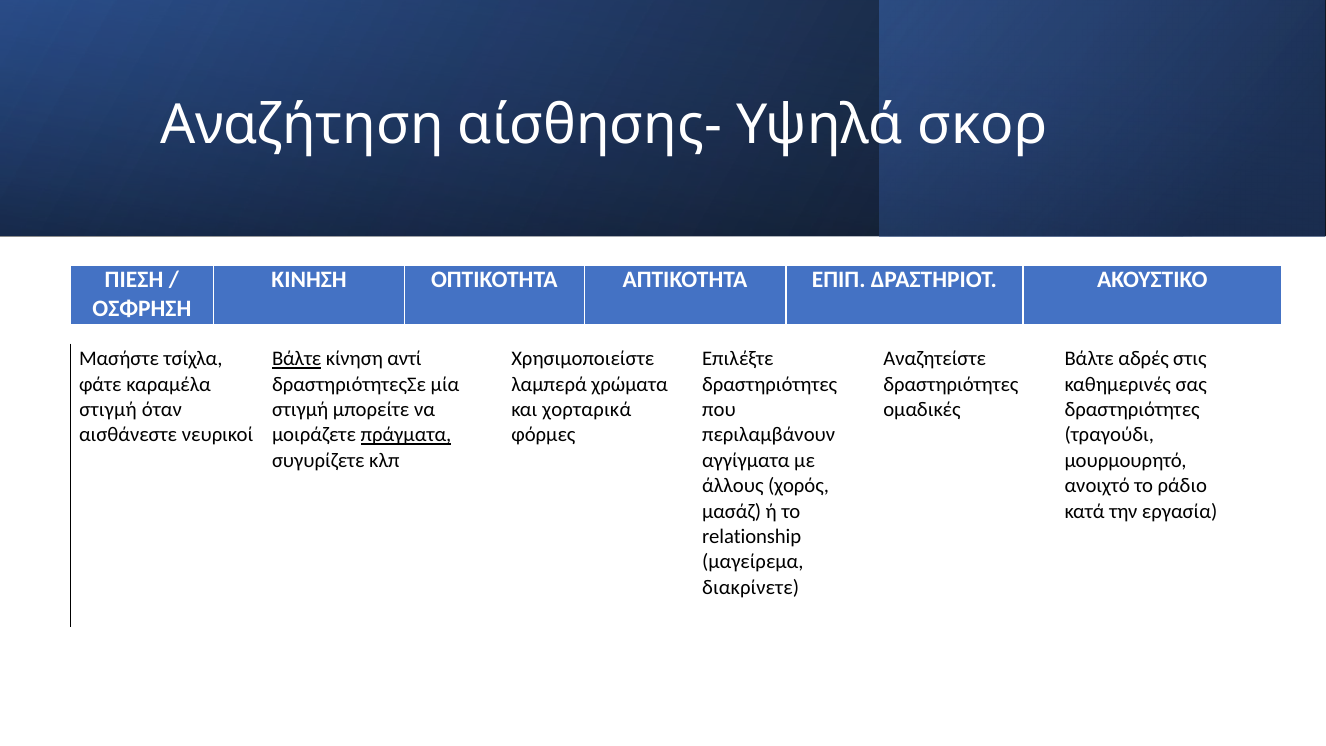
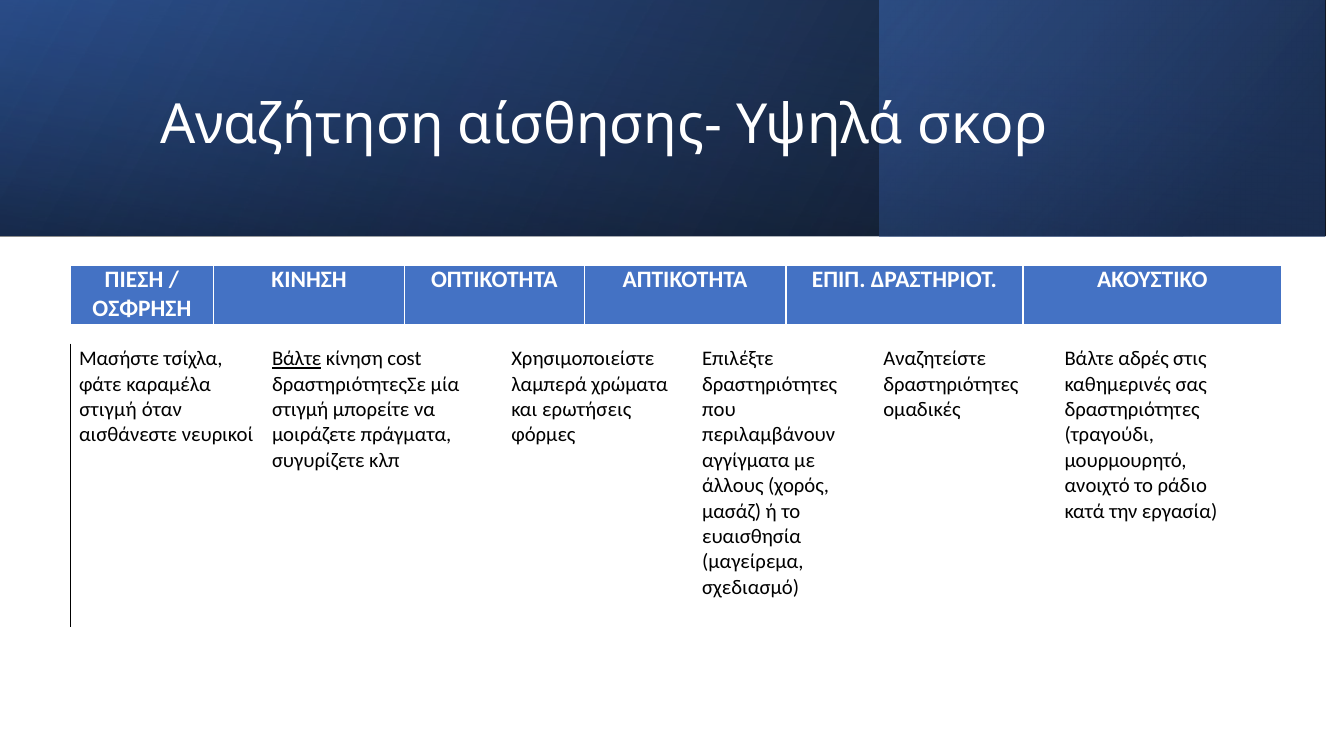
αντί: αντί -> cost
χορταρικά: χορταρικά -> ερωτήσεις
πράγματα underline: present -> none
relationship: relationship -> ευαισθησία
διακρίνετε: διακρίνετε -> σχεδιασμό
